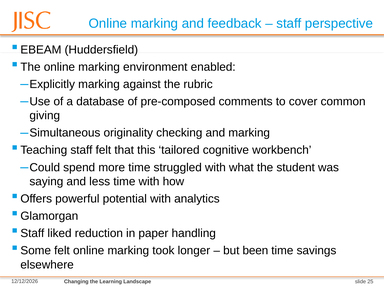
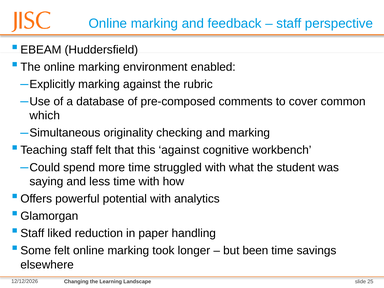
giving: giving -> which
this tailored: tailored -> against
